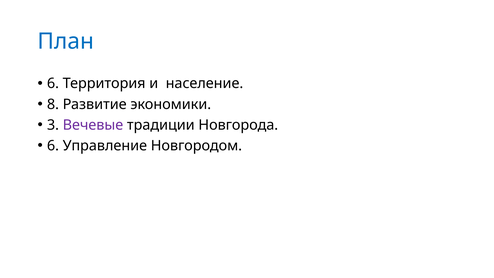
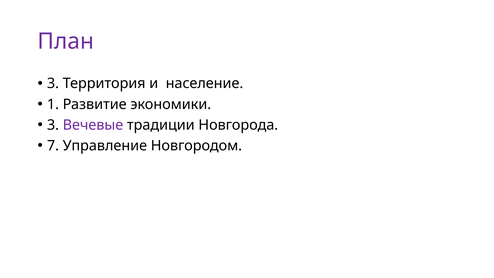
План colour: blue -> purple
6 at (53, 84): 6 -> 3
8: 8 -> 1
6 at (53, 146): 6 -> 7
